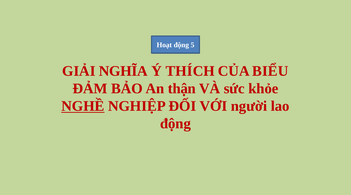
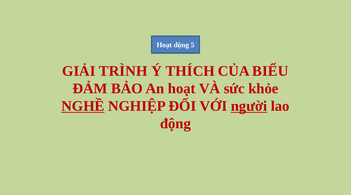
NGHĨA: NGHĨA -> TRÌNH
An thận: thận -> hoạt
người underline: none -> present
